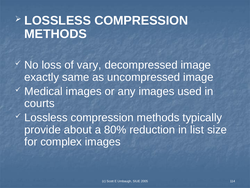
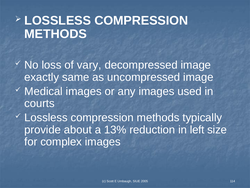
80%: 80% -> 13%
list: list -> left
